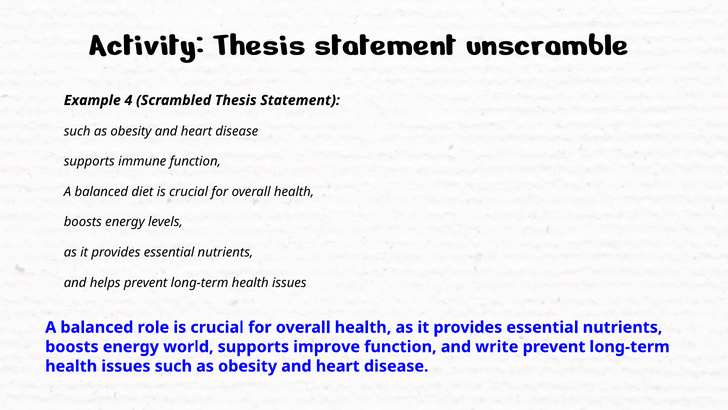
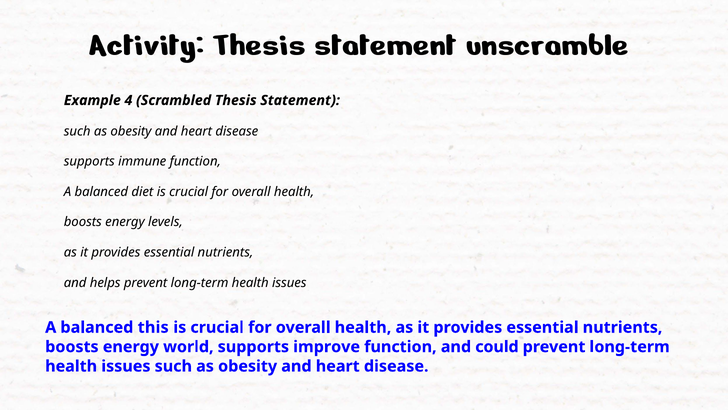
role: role -> this
write: write -> could
